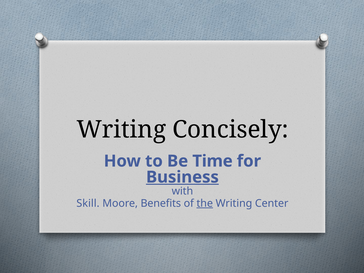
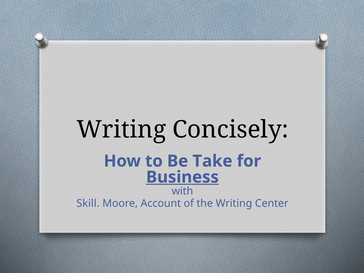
Time: Time -> Take
Benefits: Benefits -> Account
the underline: present -> none
